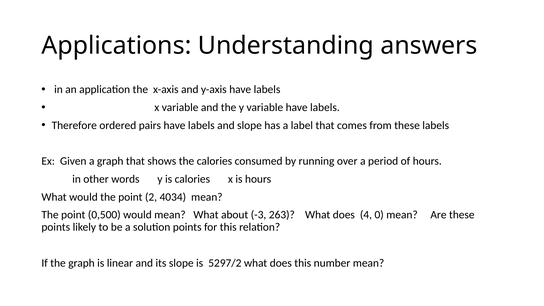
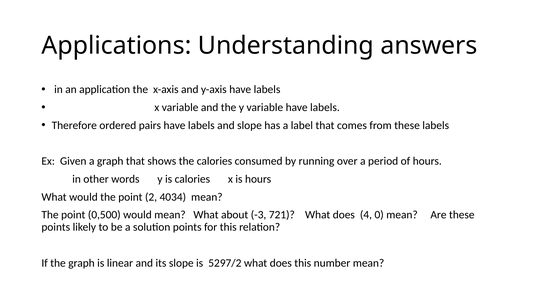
263: 263 -> 721
